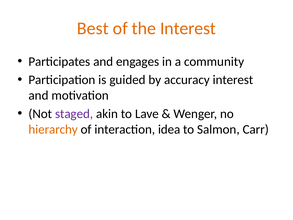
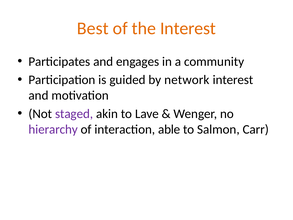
accuracy: accuracy -> network
hierarchy colour: orange -> purple
idea: idea -> able
